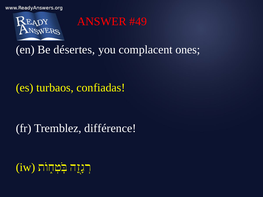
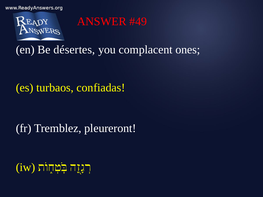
différence: différence -> pleureront
